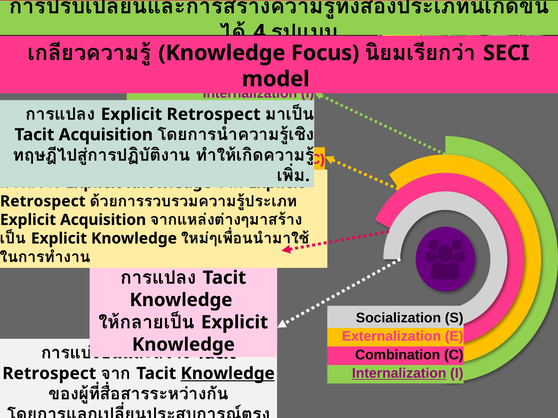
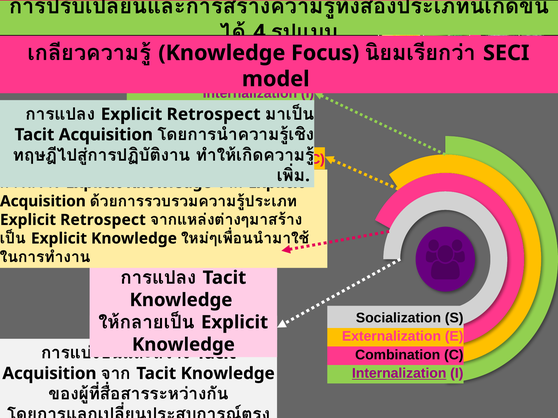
Retrospect at (43, 201): Retrospect -> Acquisition
Acquisition at (103, 220): Acquisition -> Retrospect
Retrospect at (49, 374): Retrospect -> Acquisition
Knowledge at (228, 374) underline: present -> none
